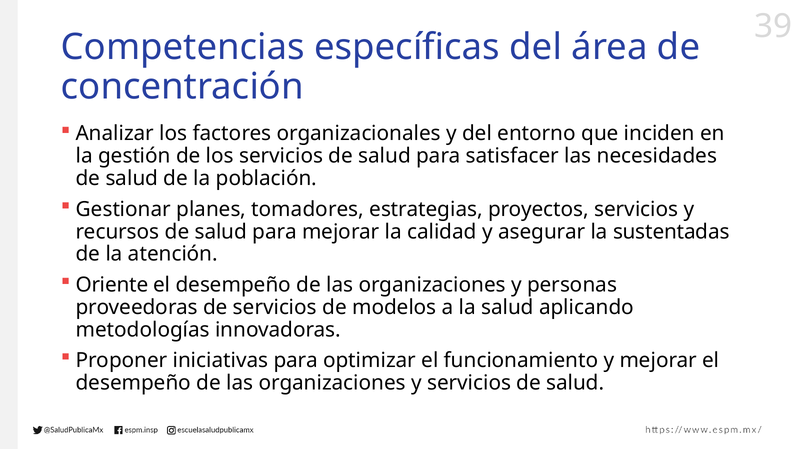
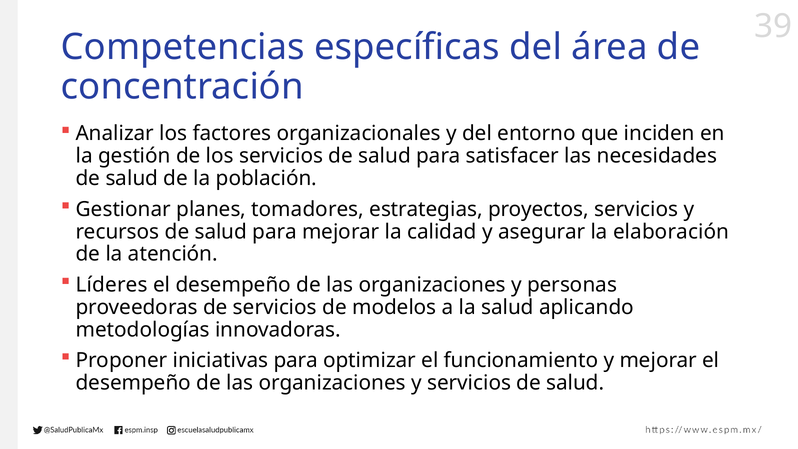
sustentadas: sustentadas -> elaboración
Oriente: Oriente -> Líderes
